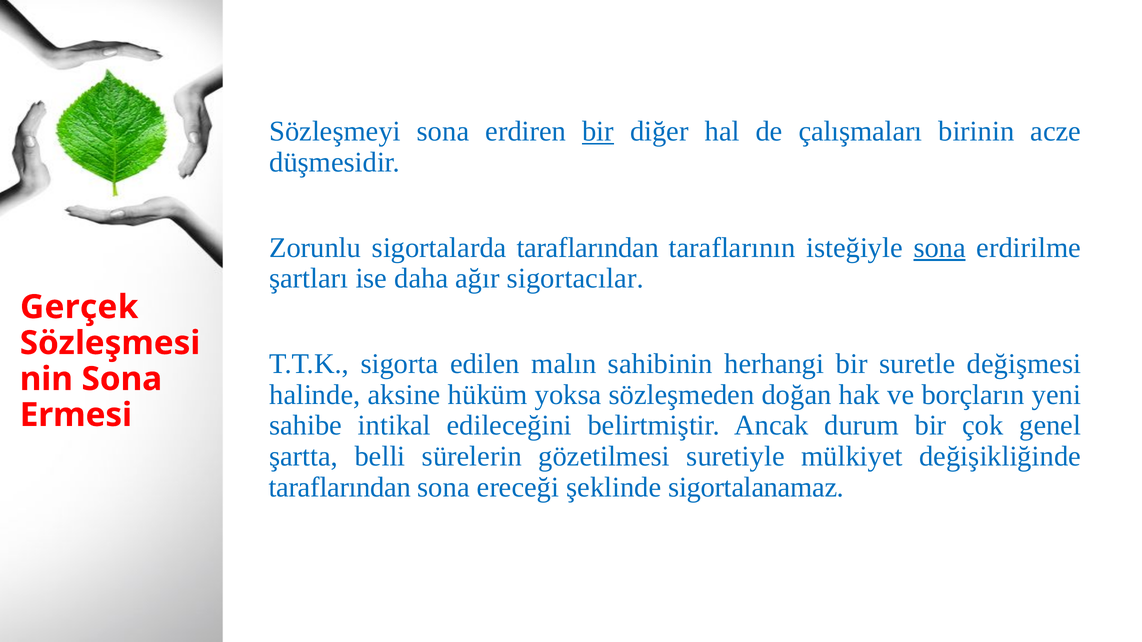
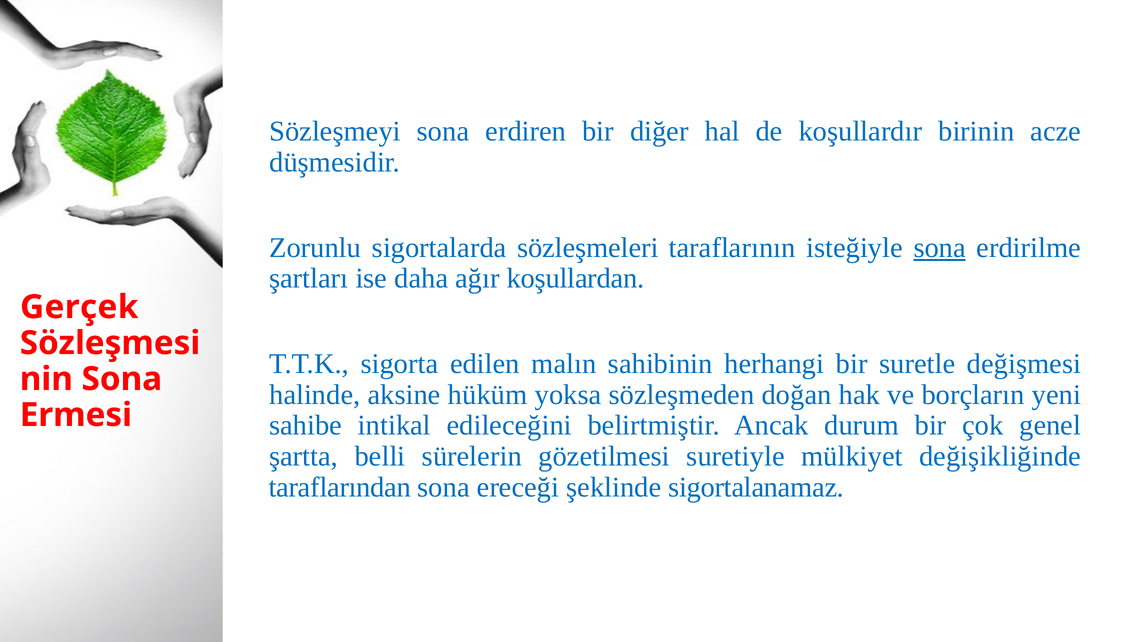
bir at (598, 132) underline: present -> none
çalışmaları: çalışmaları -> koşullardır
sigortalarda taraflarından: taraflarından -> sözleşmeleri
sigortacılar: sigortacılar -> koşullardan
